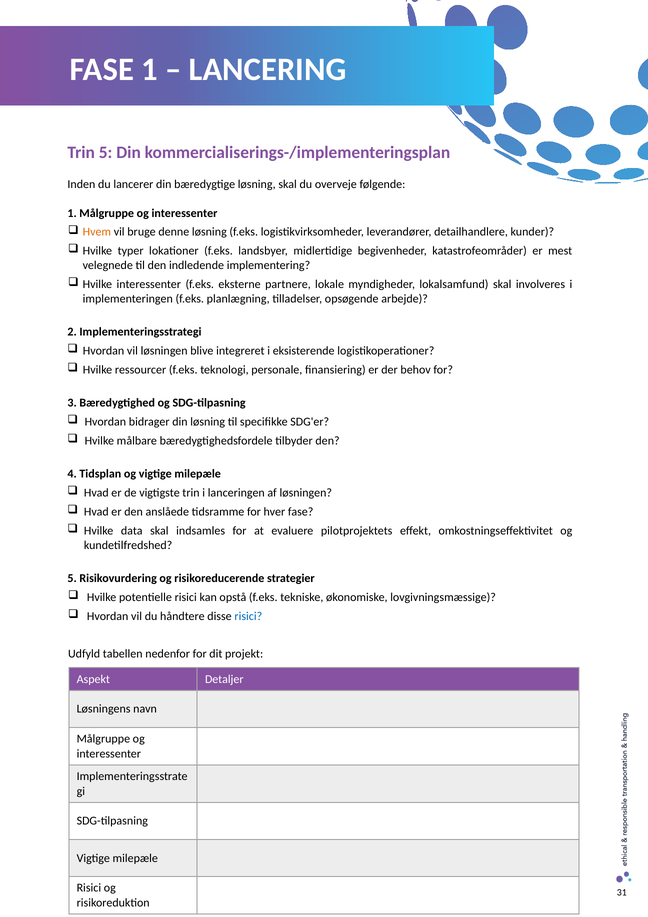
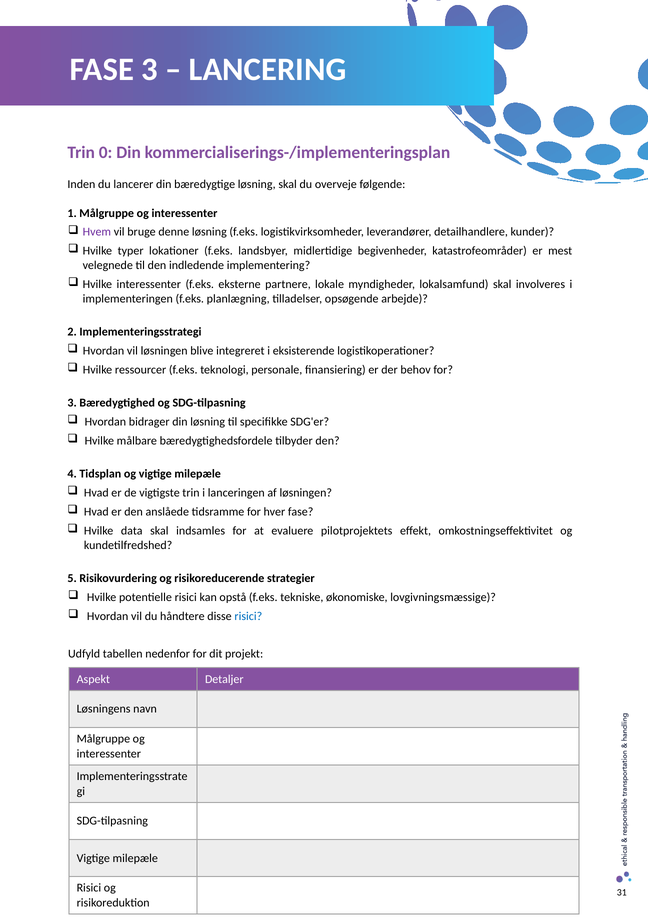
FASE 1: 1 -> 3
Trin 5: 5 -> 0
Hvem colour: orange -> purple
